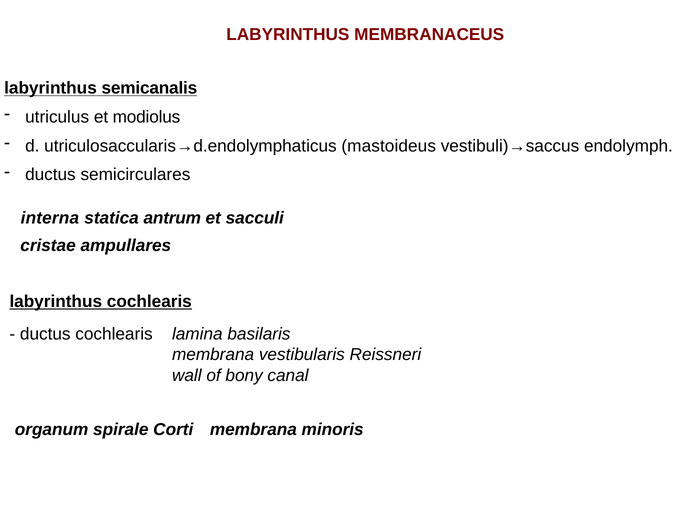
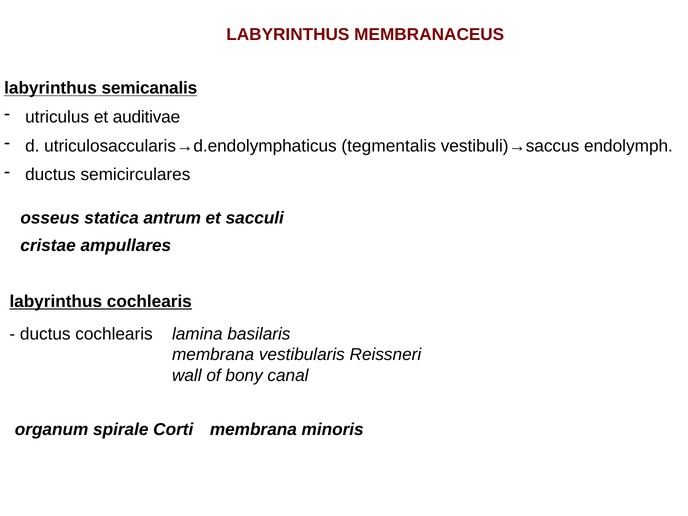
modiolus: modiolus -> auditivae
mastoideus: mastoideus -> tegmentalis
interna: interna -> osseus
